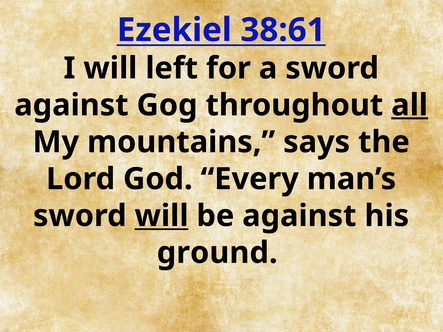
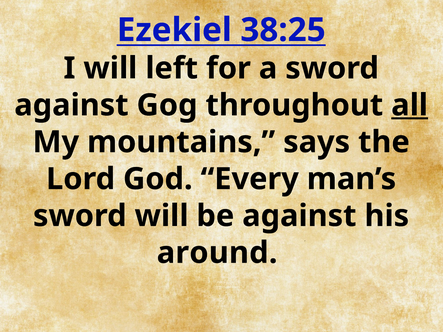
38:61: 38:61 -> 38:25
will at (162, 216) underline: present -> none
ground: ground -> around
